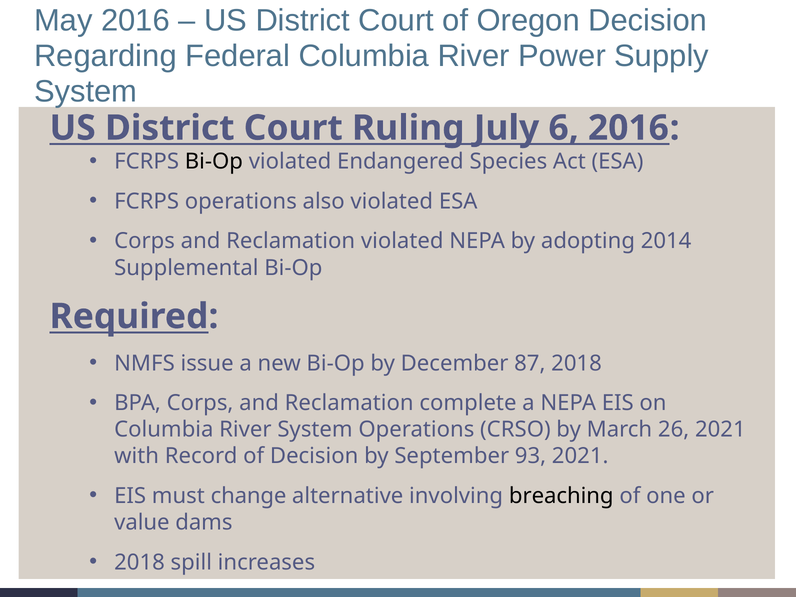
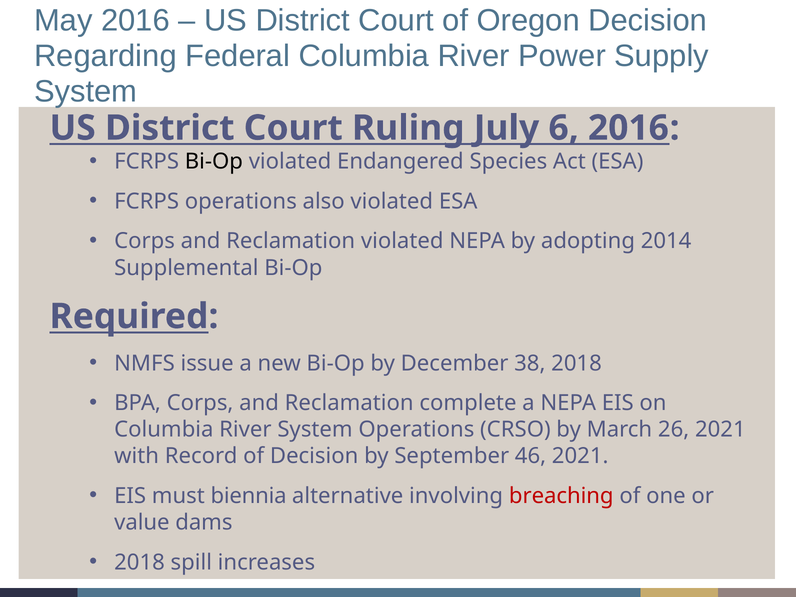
87: 87 -> 38
93: 93 -> 46
change: change -> biennia
breaching colour: black -> red
